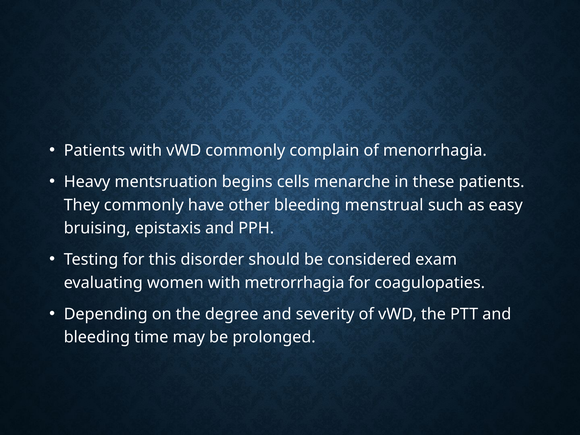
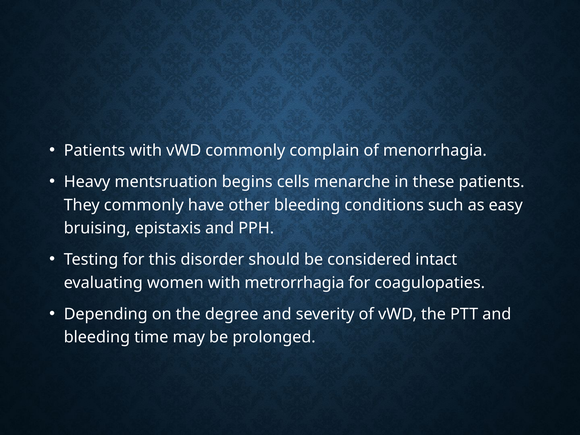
menstrual: menstrual -> conditions
exam: exam -> intact
